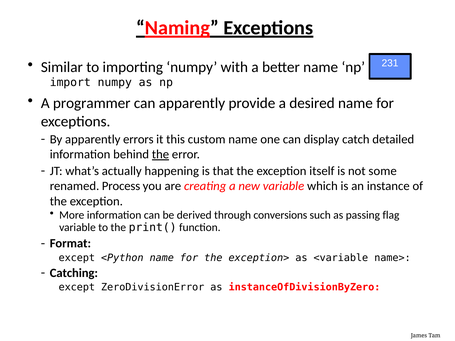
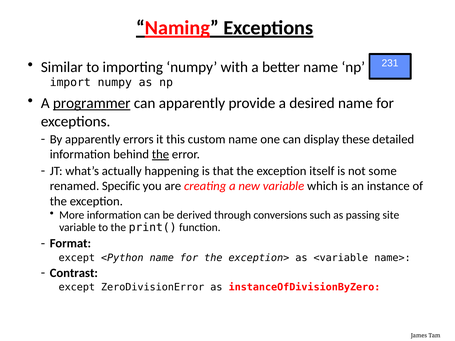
programmer underline: none -> present
catch: catch -> these
Process: Process -> Specific
flag: flag -> site
Catching: Catching -> Contrast
